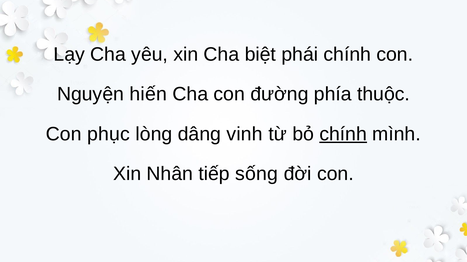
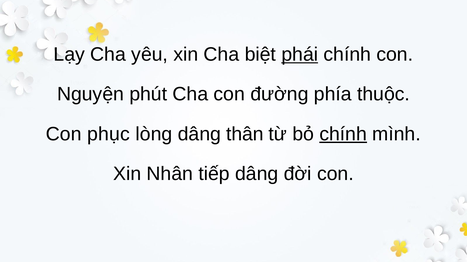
phái underline: none -> present
hiến: hiến -> phút
vinh: vinh -> thân
tiếp sống: sống -> dâng
